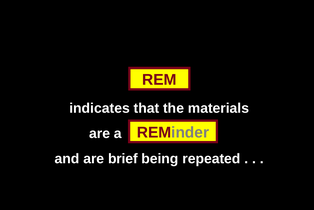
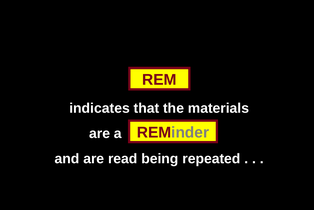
brief: brief -> read
